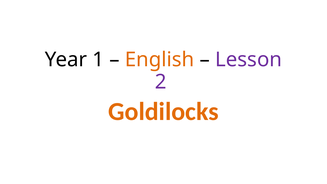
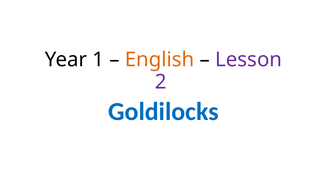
Goldilocks colour: orange -> blue
